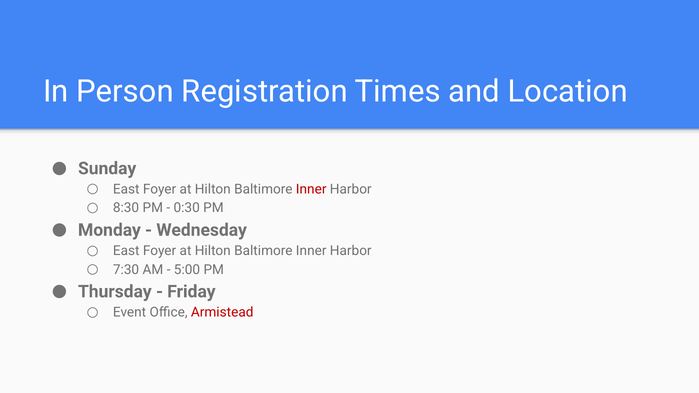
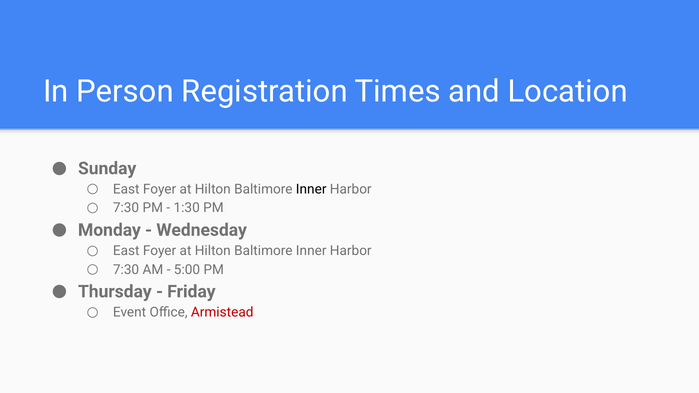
Inner at (311, 189) colour: red -> black
8:30 at (126, 208): 8:30 -> 7:30
0:30: 0:30 -> 1:30
